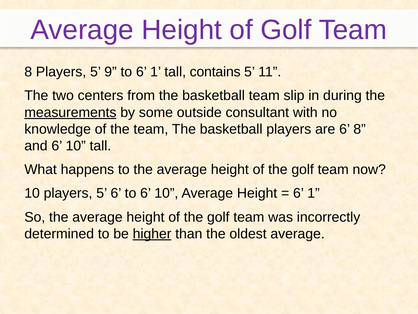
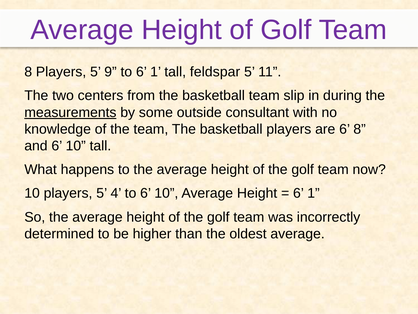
contains: contains -> feldspar
5 6: 6 -> 4
higher underline: present -> none
